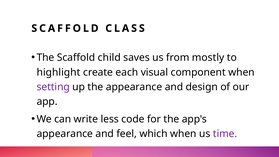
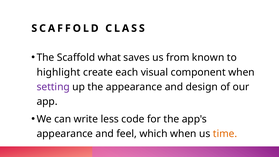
child: child -> what
mostly: mostly -> known
time colour: purple -> orange
